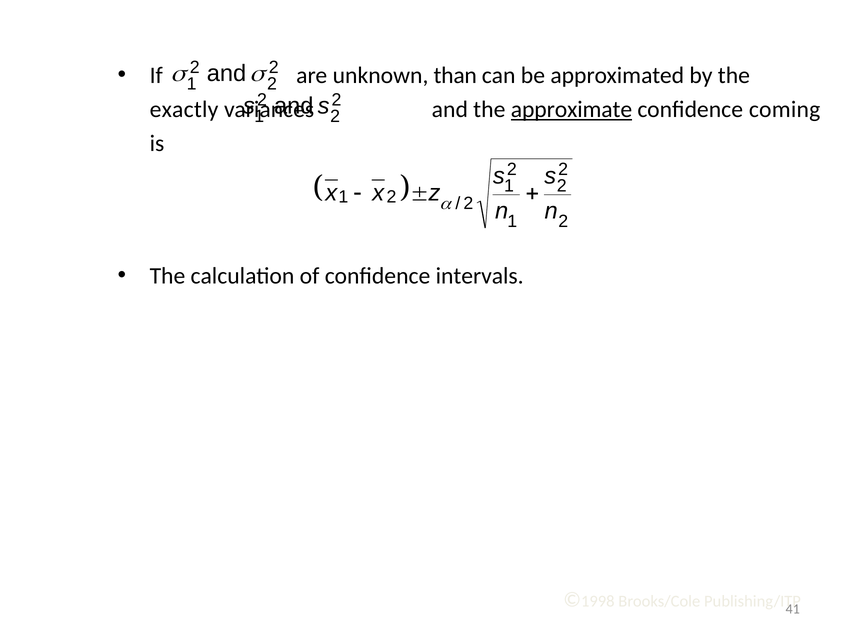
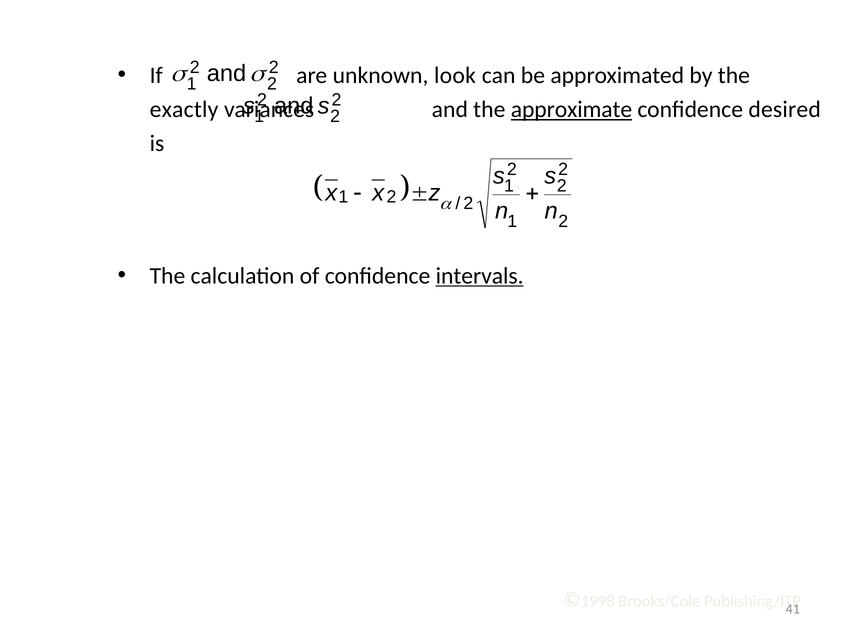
than: than -> look
coming: coming -> desired
intervals underline: none -> present
